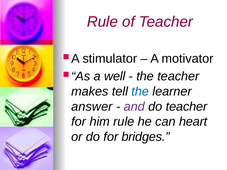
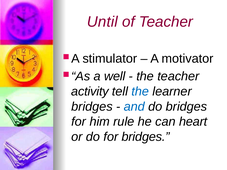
Rule at (102, 22): Rule -> Until
makes: makes -> activity
answer at (92, 107): answer -> bridges
and colour: purple -> blue
do teacher: teacher -> bridges
